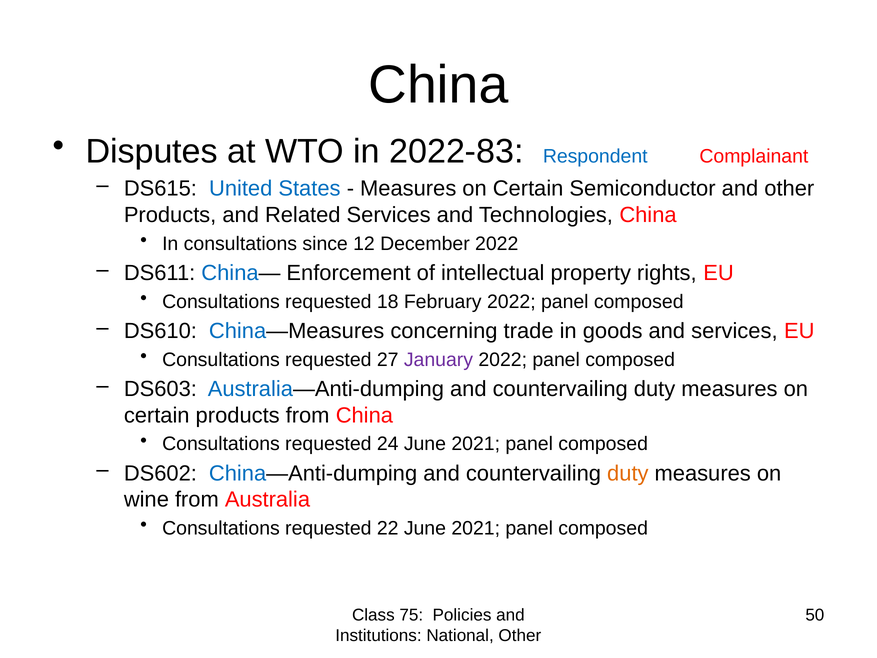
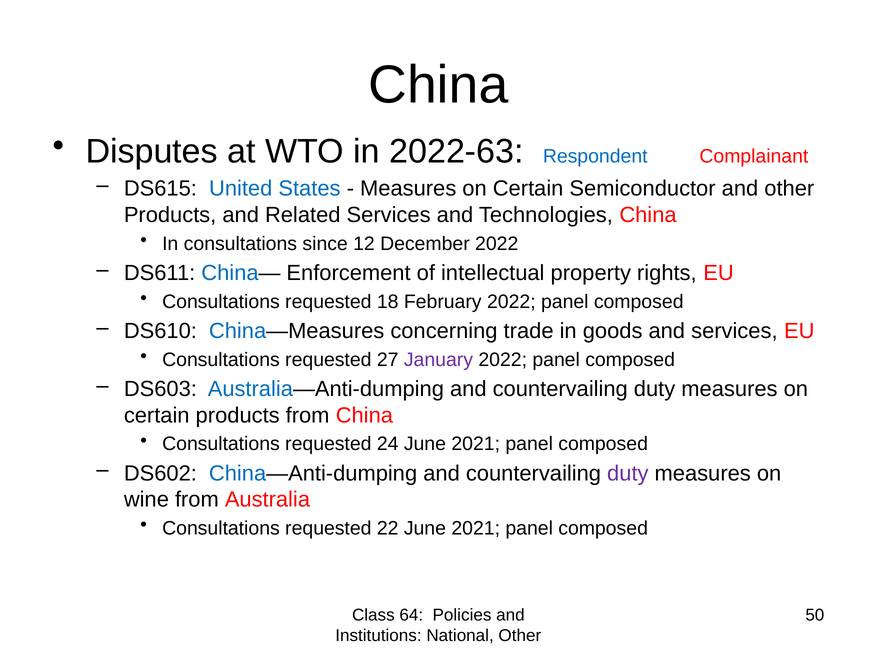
2022-83: 2022-83 -> 2022-63
duty at (628, 473) colour: orange -> purple
75: 75 -> 64
